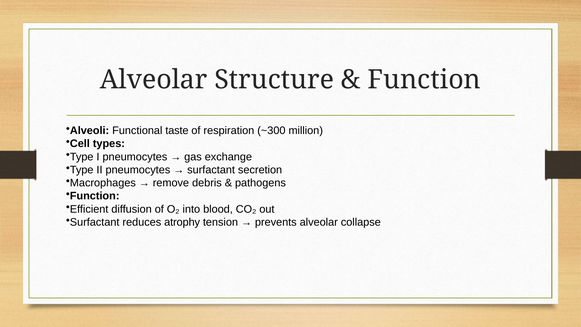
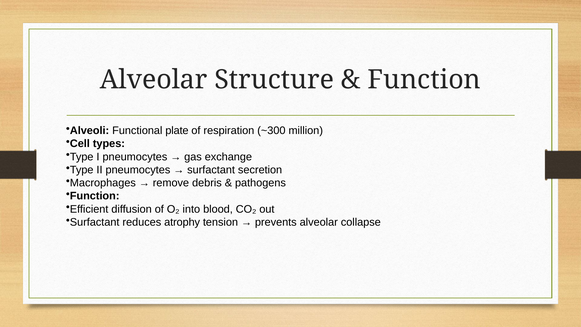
taste: taste -> plate
